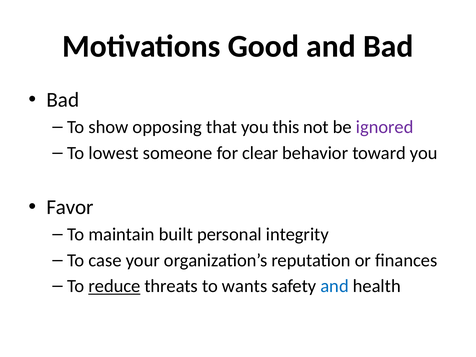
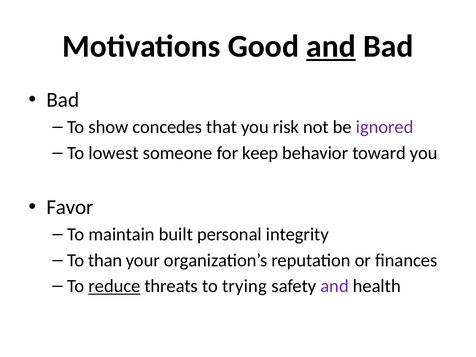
and at (331, 46) underline: none -> present
opposing: opposing -> concedes
this: this -> risk
clear: clear -> keep
case: case -> than
wants: wants -> trying
and at (335, 286) colour: blue -> purple
